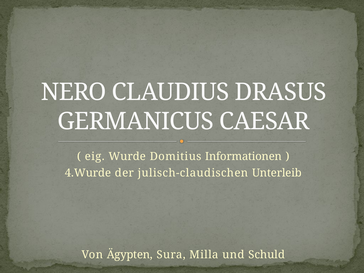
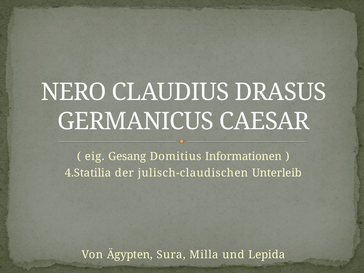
Wurde: Wurde -> Gesang
4.Wurde: 4.Wurde -> 4.Statilia
Schuld: Schuld -> Lepida
